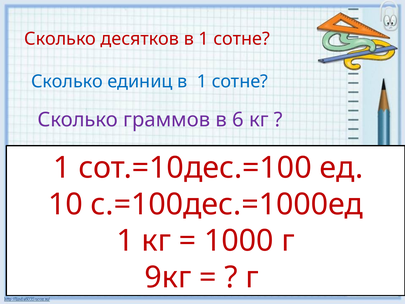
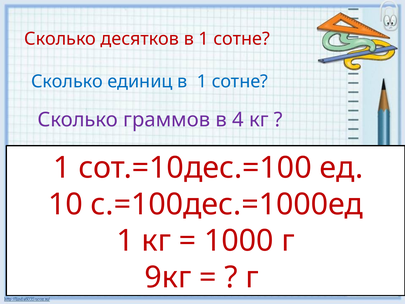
6: 6 -> 4
